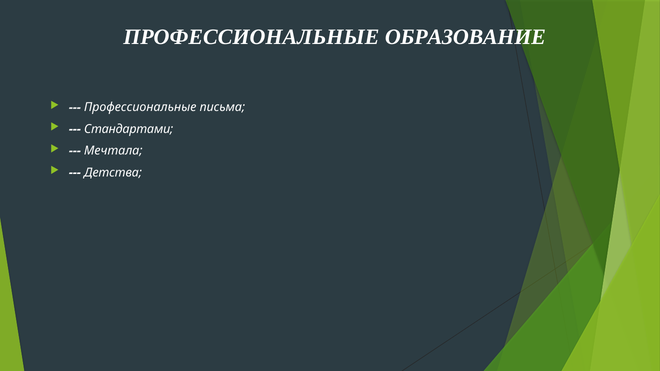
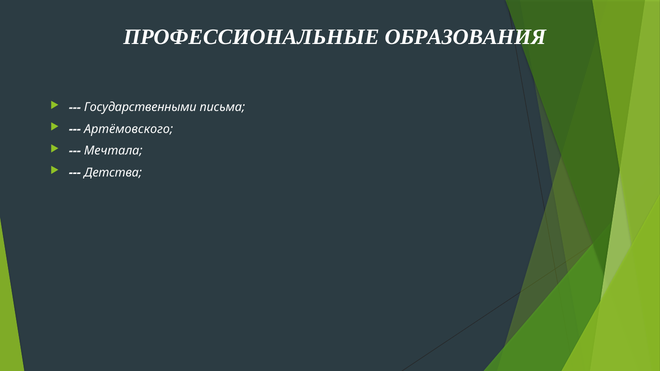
ОБРАЗОВАНИЕ: ОБРАЗОВАНИЕ -> ОБРАЗОВАНИЯ
Профессиональные at (140, 107): Профессиональные -> Государственными
Стандартами: Стандартами -> Артёмовского
